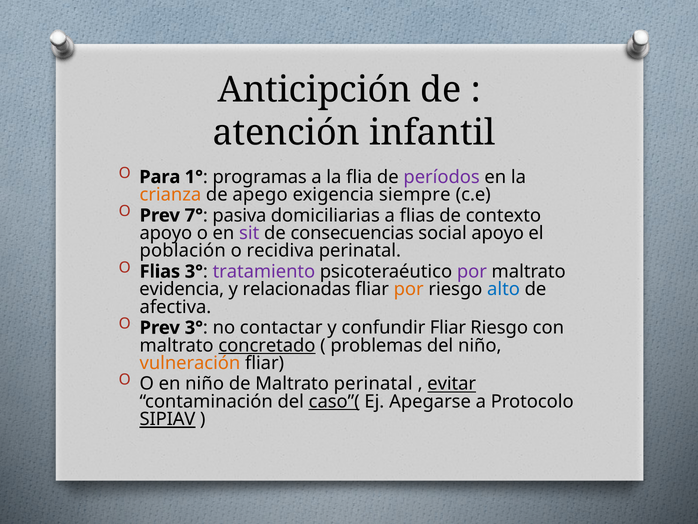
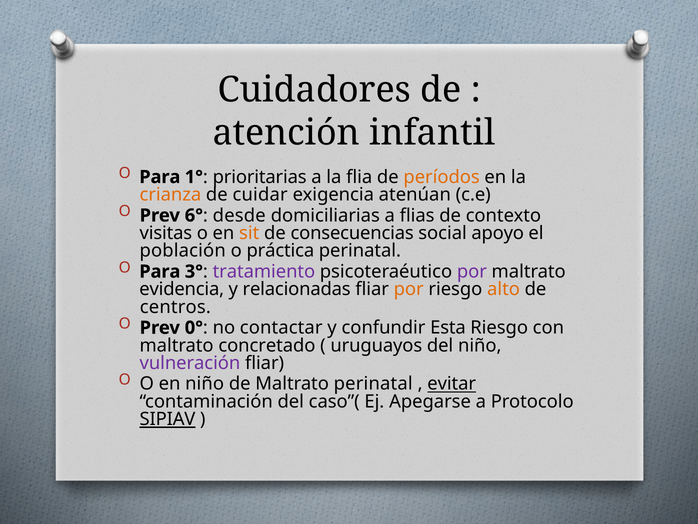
Anticipción: Anticipción -> Cuidadores
programas: programas -> prioritarias
períodos colour: purple -> orange
apego: apego -> cuidar
siempre: siempre -> atenúan
7°: 7° -> 6°
pasiva: pasiva -> desde
apoyo at (166, 233): apoyo -> visitas
sit colour: purple -> orange
recidiva: recidiva -> práctica
Flias at (160, 271): Flias -> Para
alto colour: blue -> orange
afectiva: afectiva -> centros
Prev 3°: 3° -> 0°
confundir Fliar: Fliar -> Esta
concretado underline: present -> none
problemas: problemas -> uruguayos
vulneración colour: orange -> purple
caso”( underline: present -> none
